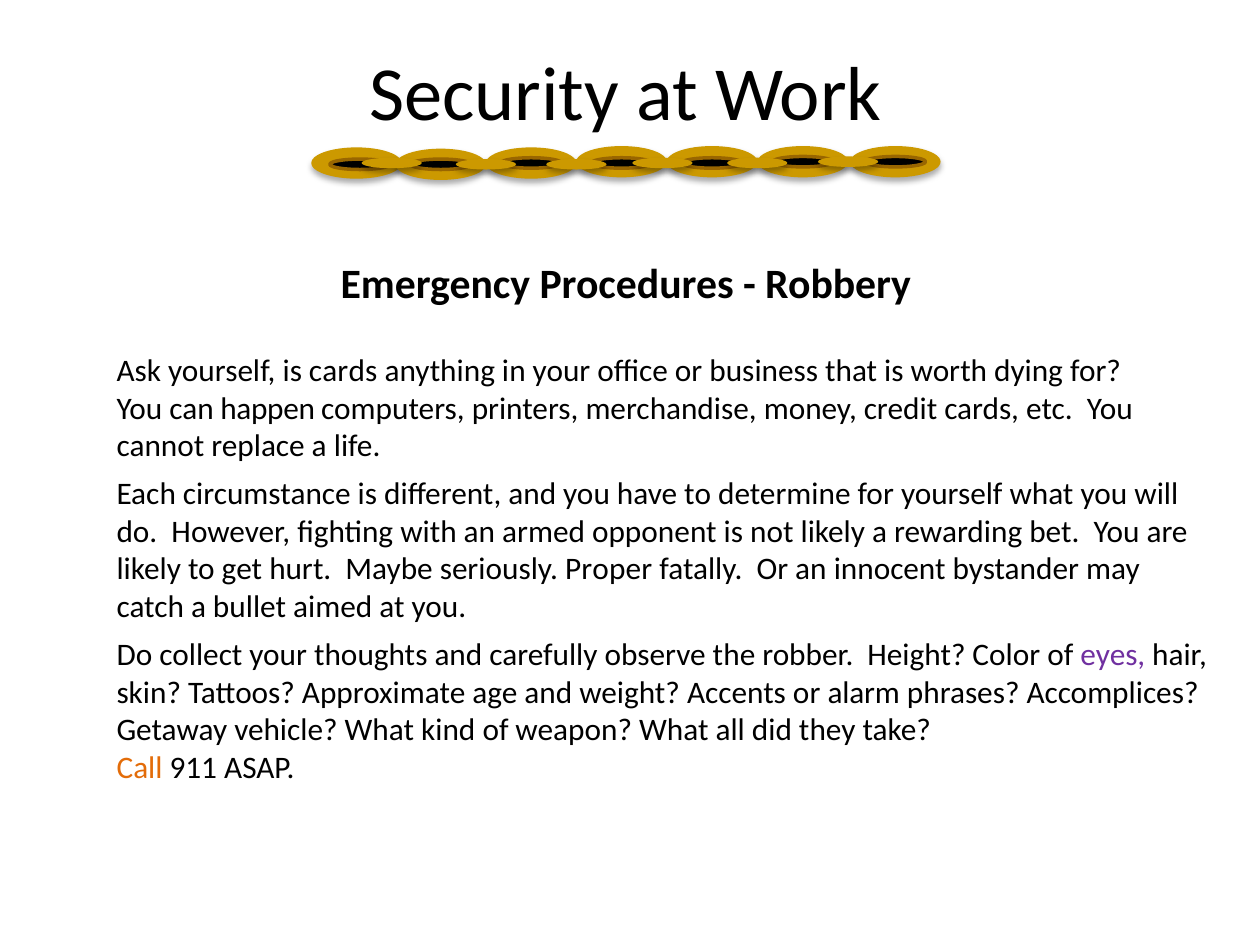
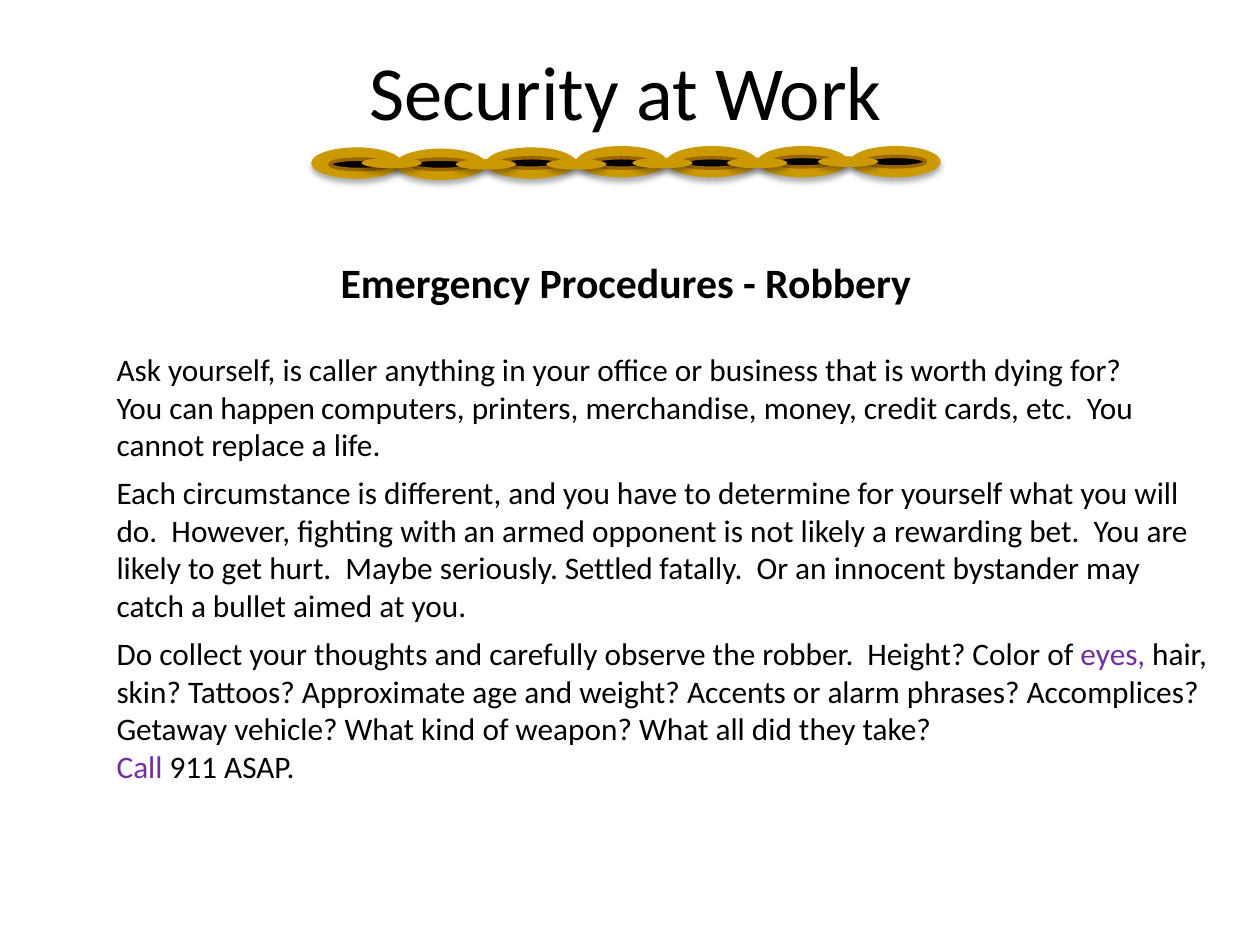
is cards: cards -> caller
Proper: Proper -> Settled
Call colour: orange -> purple
